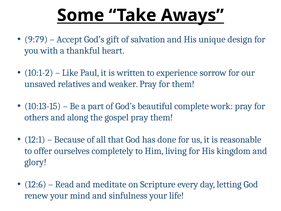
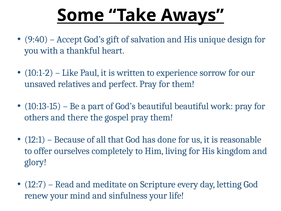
9:79: 9:79 -> 9:40
weaker: weaker -> perfect
beautiful complete: complete -> beautiful
along: along -> there
12:6: 12:6 -> 12:7
